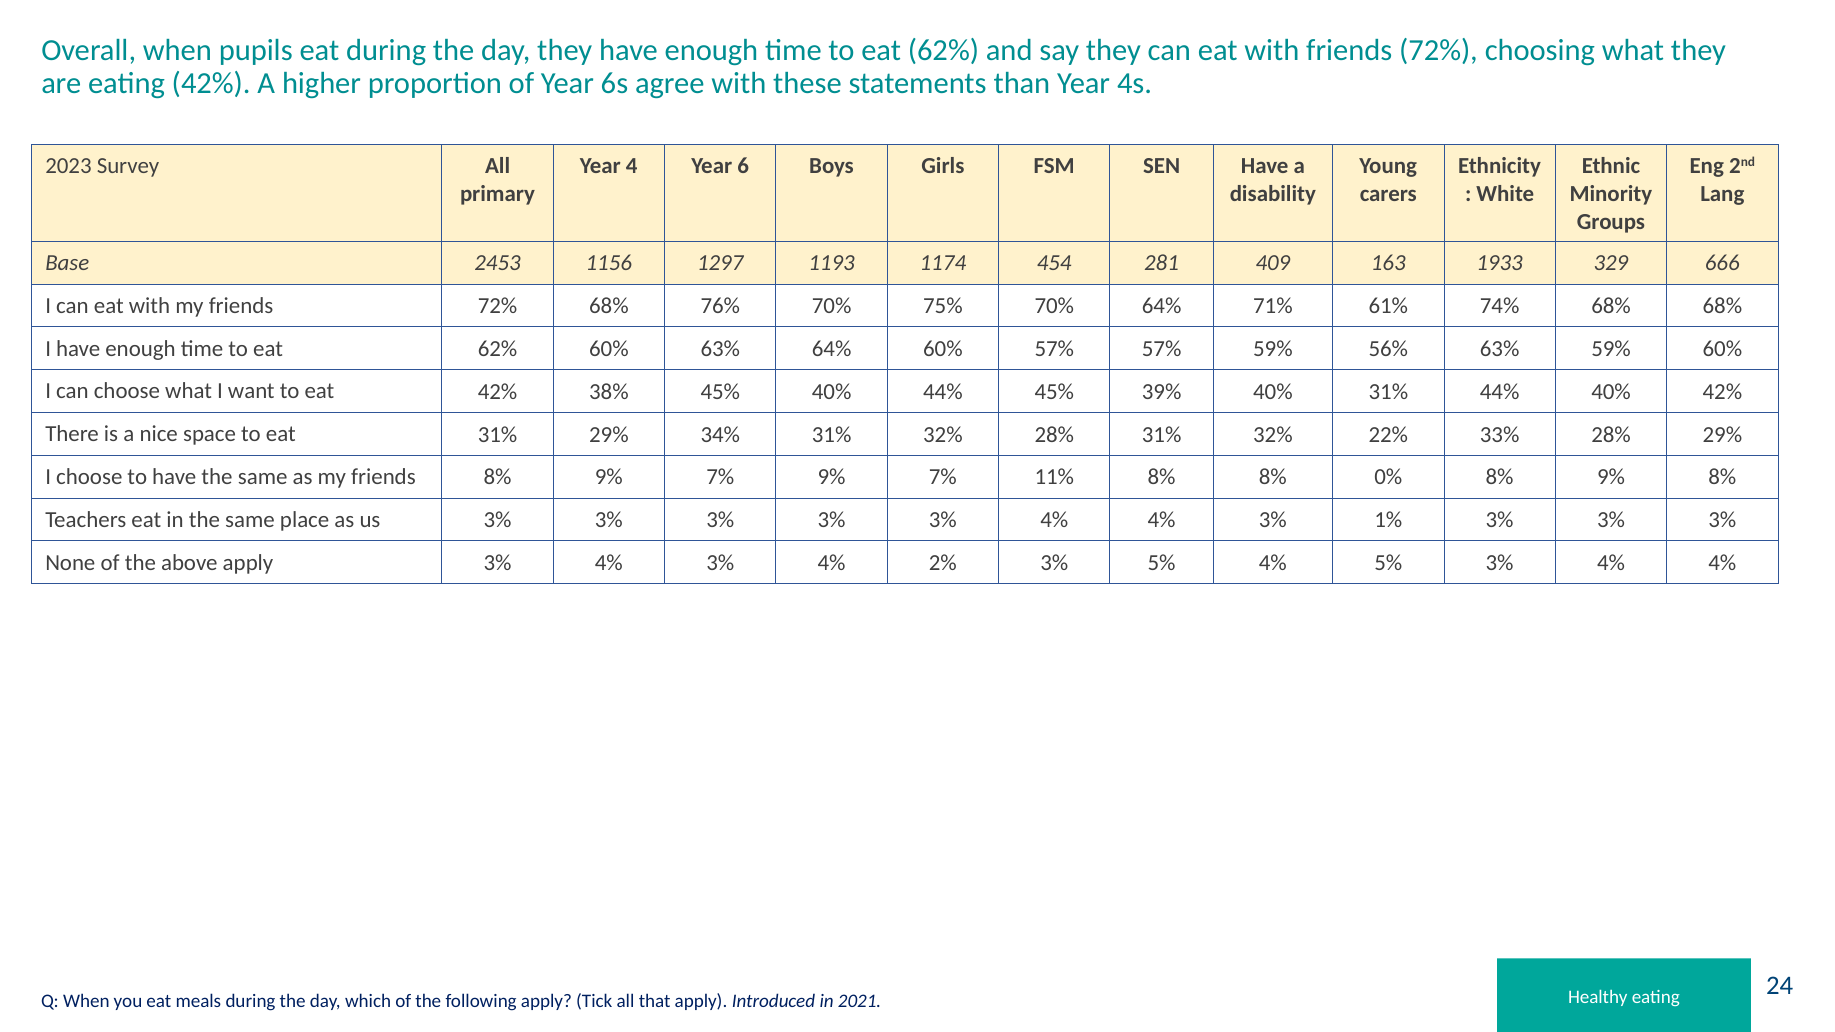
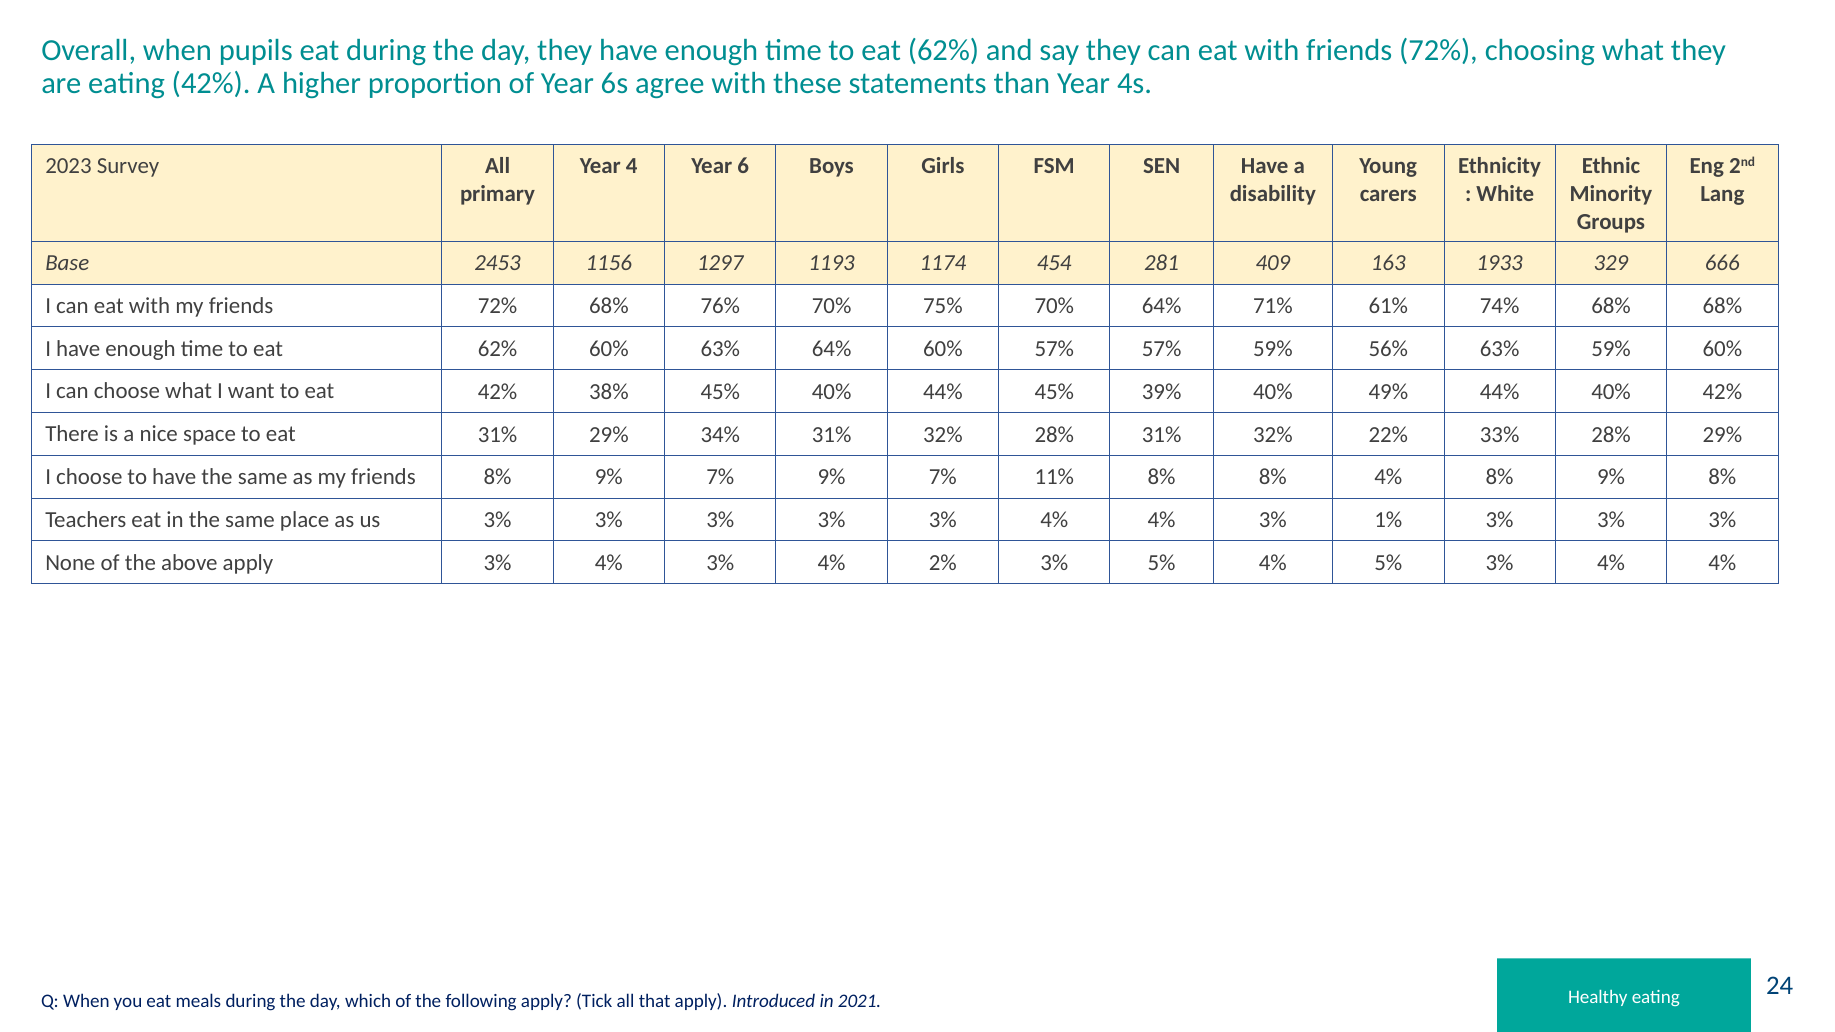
40% 31%: 31% -> 49%
8% 0%: 0% -> 4%
